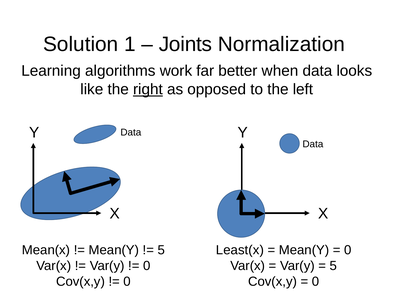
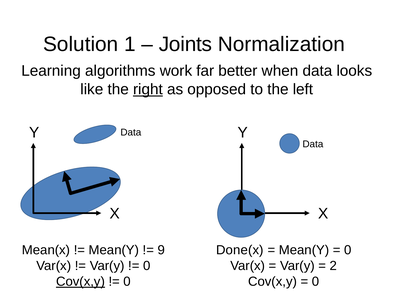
5 at (161, 250): 5 -> 9
Least(x: Least(x -> Done(x
5 at (333, 265): 5 -> 2
Cov(x,y at (81, 281) underline: none -> present
